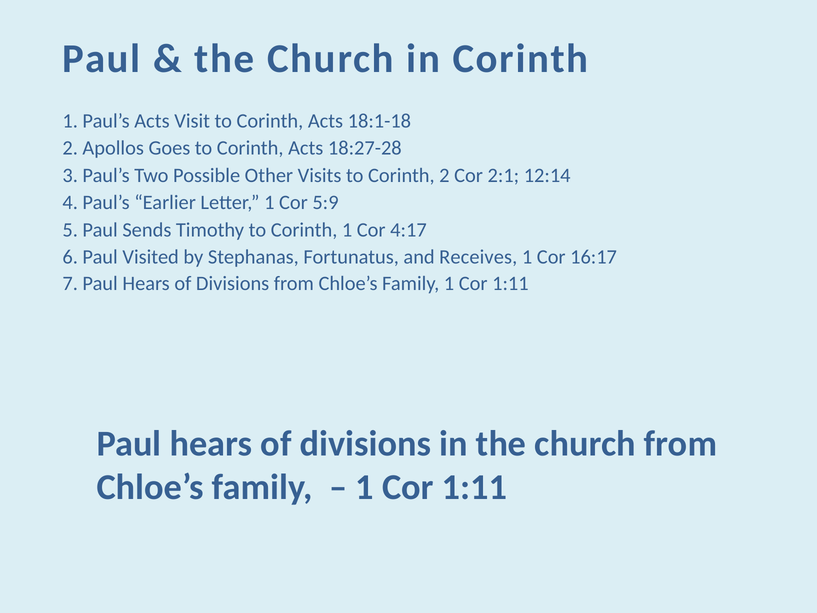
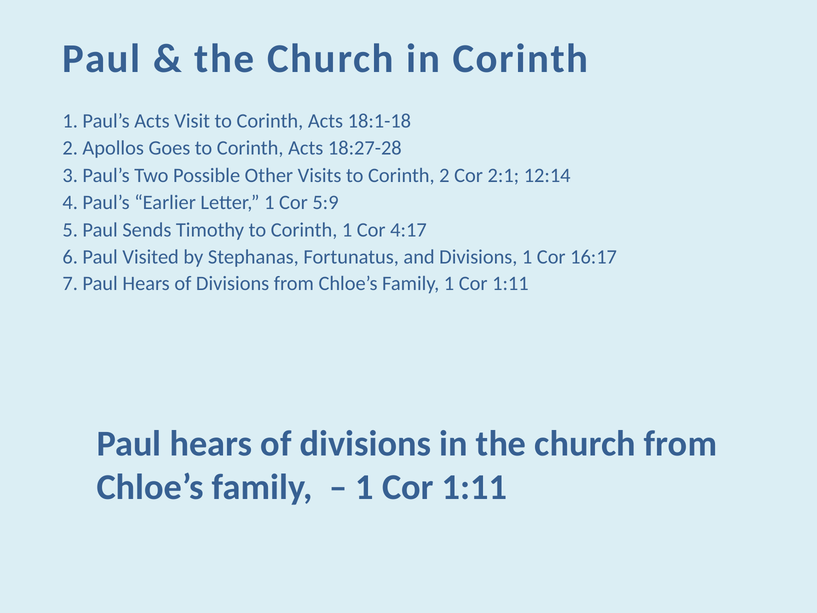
and Receives: Receives -> Divisions
